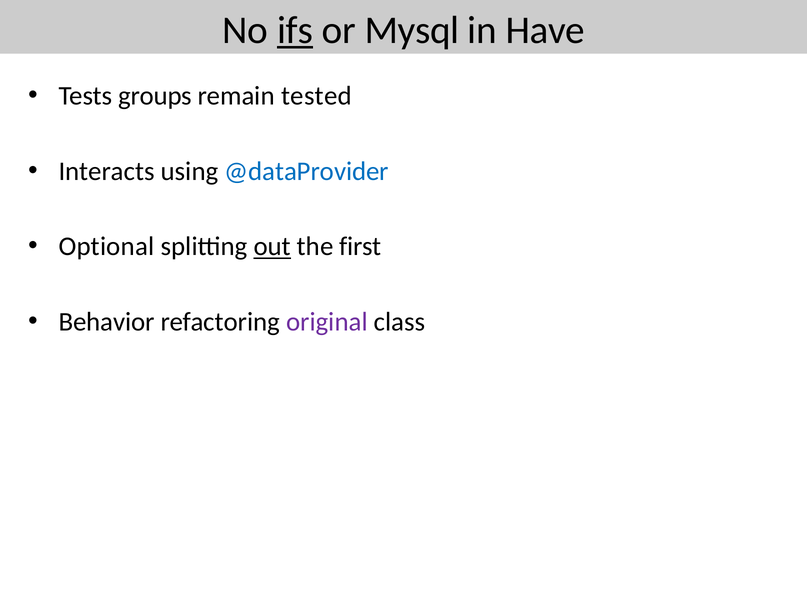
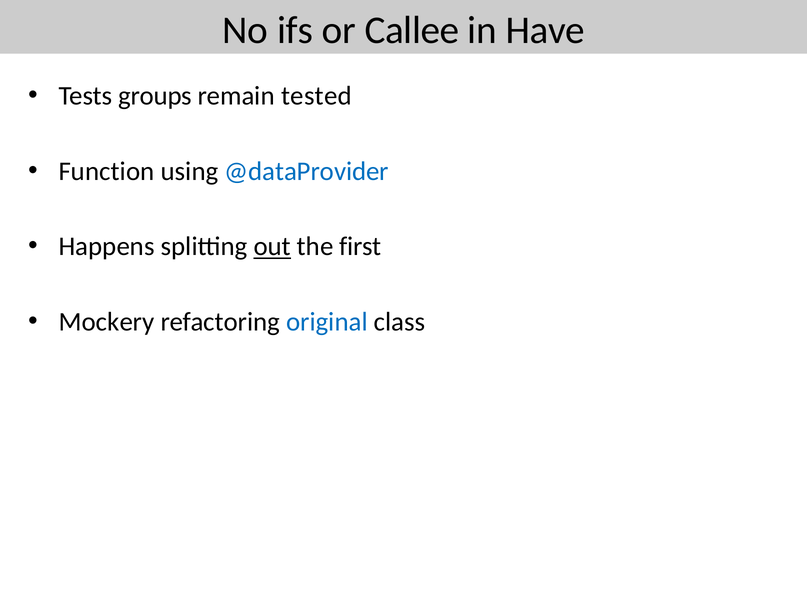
ifs underline: present -> none
Mysql: Mysql -> Callee
Interacts: Interacts -> Function
Optional: Optional -> Happens
Behavior: Behavior -> Mockery
original colour: purple -> blue
